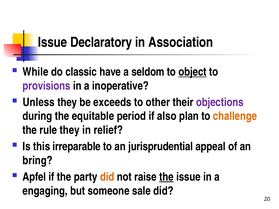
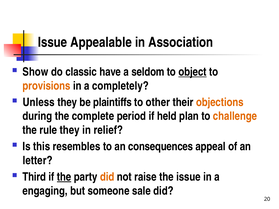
Declaratory: Declaratory -> Appealable
While: While -> Show
provisions colour: purple -> orange
inoperative: inoperative -> completely
exceeds: exceeds -> plaintiffs
objections colour: purple -> orange
equitable: equitable -> complete
also: also -> held
irreparable: irreparable -> resembles
jurisprudential: jurisprudential -> consequences
bring: bring -> letter
Apfel: Apfel -> Third
the at (64, 177) underline: none -> present
the at (166, 177) underline: present -> none
